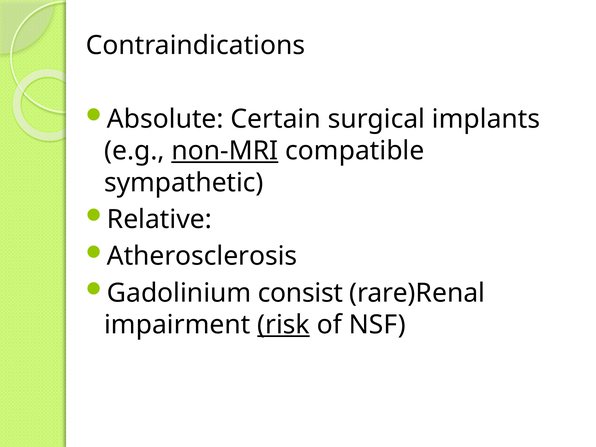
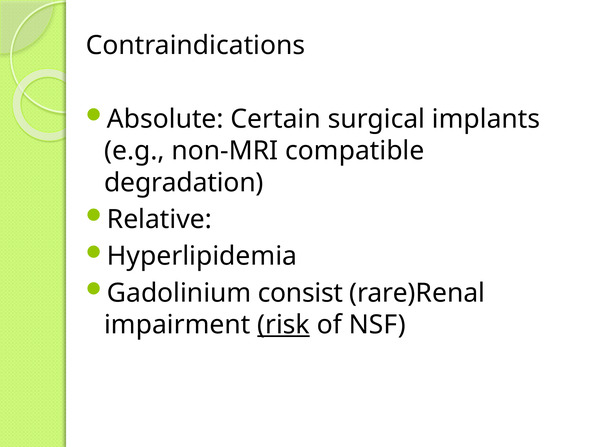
non-MRI underline: present -> none
sympathetic: sympathetic -> degradation
Atherosclerosis: Atherosclerosis -> Hyperlipidemia
